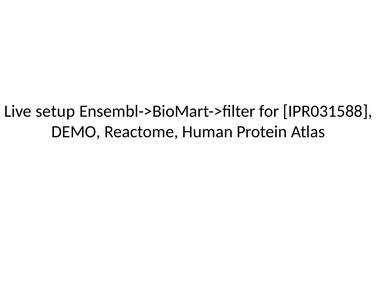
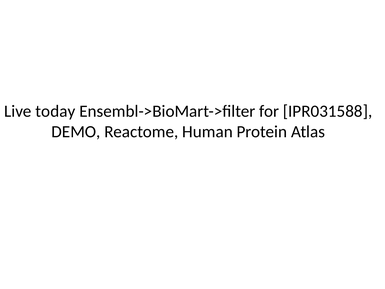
setup: setup -> today
